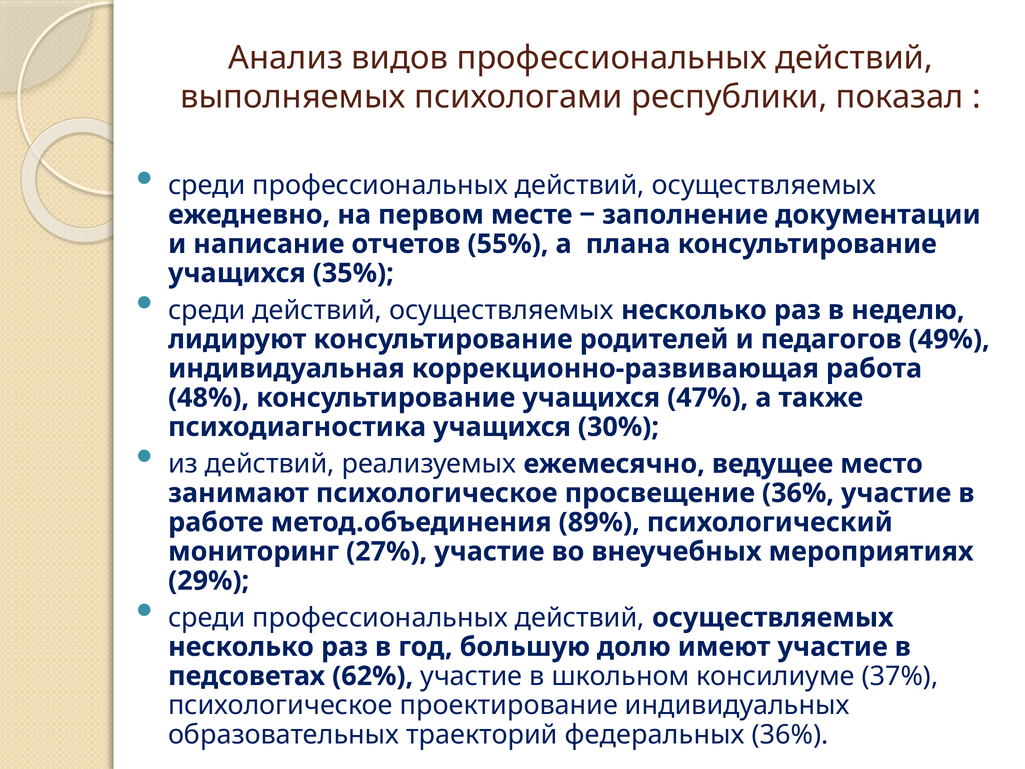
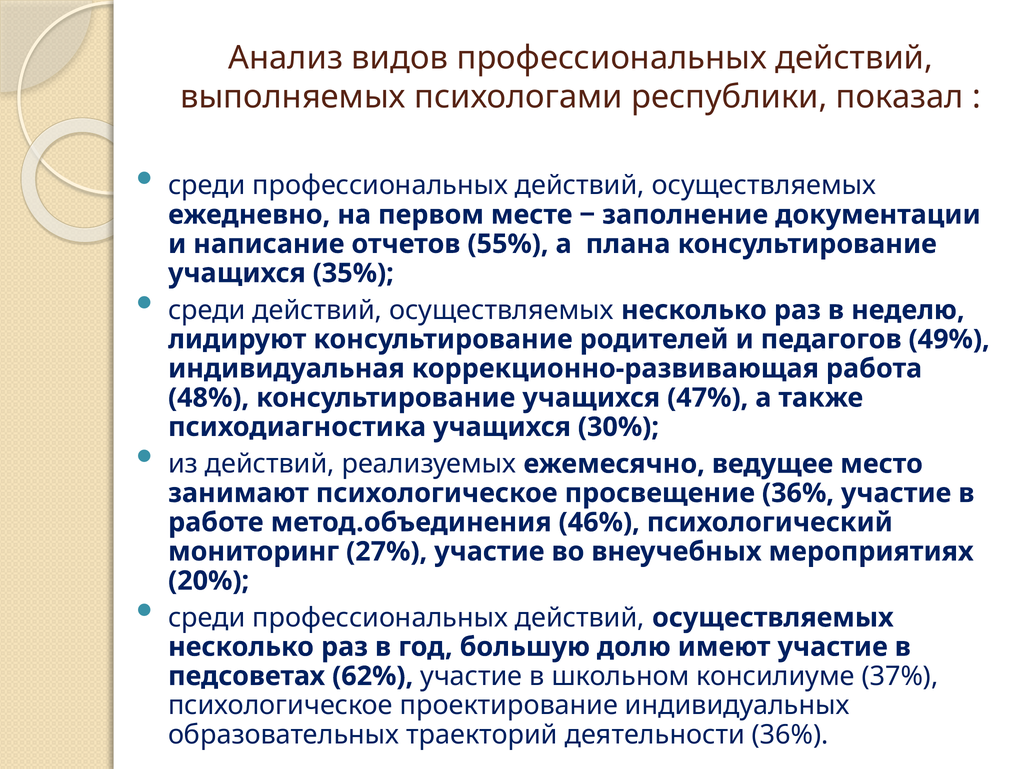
89%: 89% -> 46%
29%: 29% -> 20%
федеральных: федеральных -> деятельности
